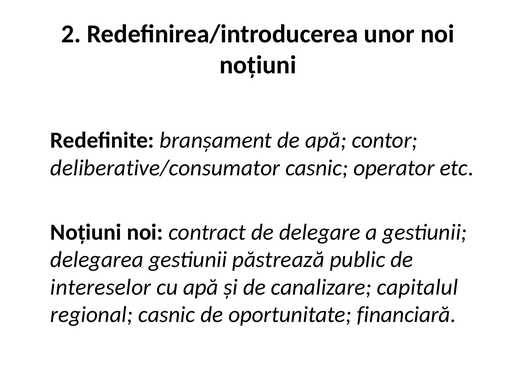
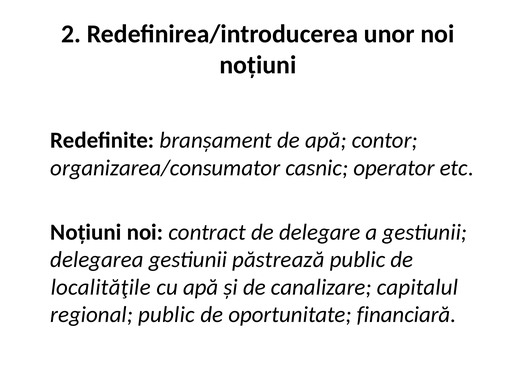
deliberative/consumator: deliberative/consumator -> organizarea/consumator
intereselor: intereselor -> localităţile
regional casnic: casnic -> public
